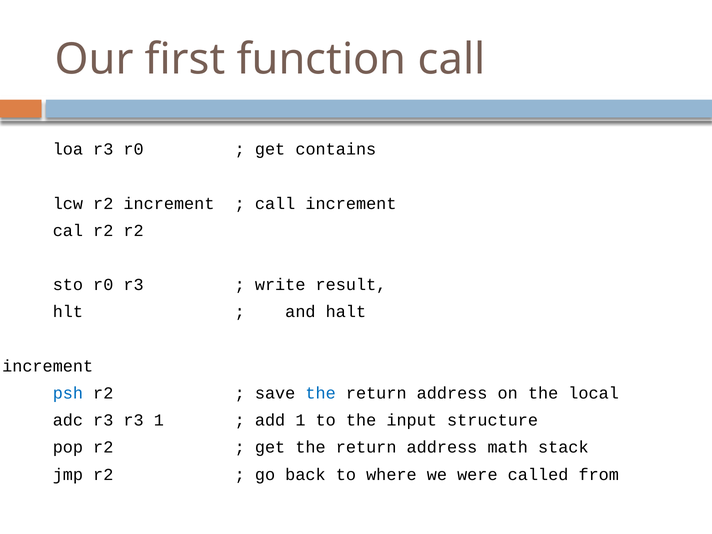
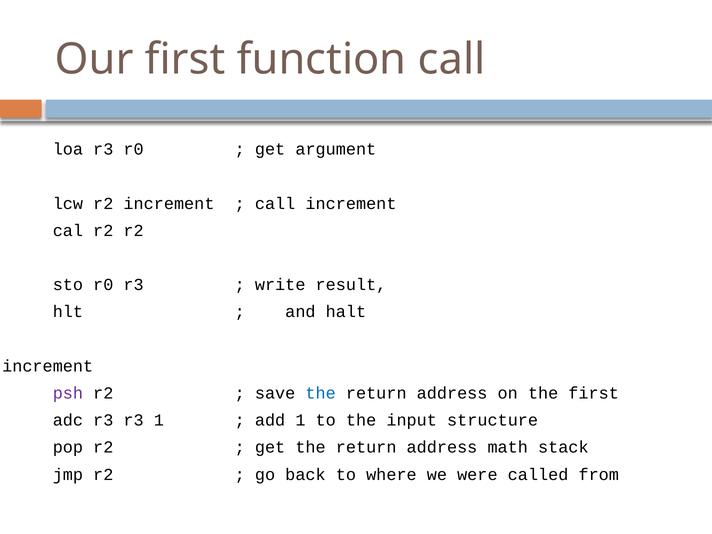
contains: contains -> argument
psh colour: blue -> purple
the local: local -> first
